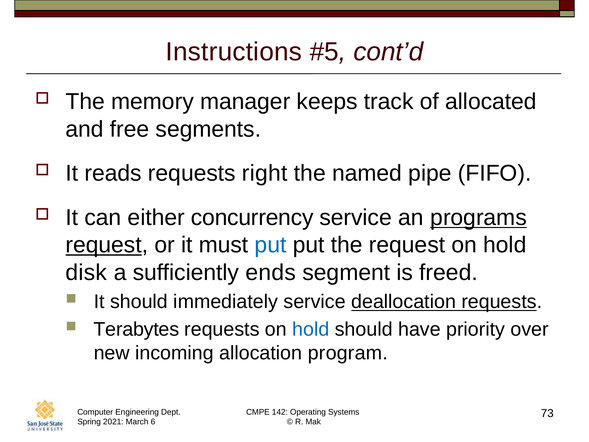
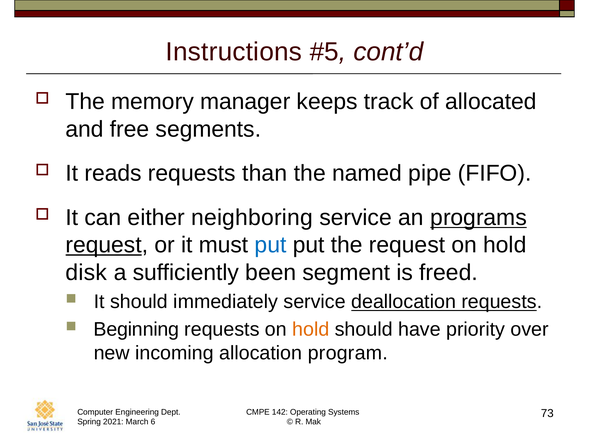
right: right -> than
concurrency: concurrency -> neighboring
ends: ends -> been
Terabytes: Terabytes -> Beginning
hold at (311, 329) colour: blue -> orange
